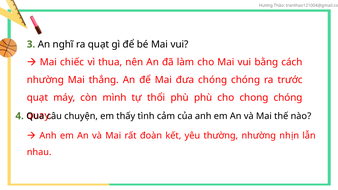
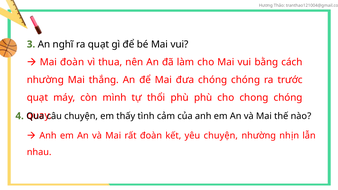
Mai chiếc: chiếc -> đoàn
yêu thường: thường -> chuyện
